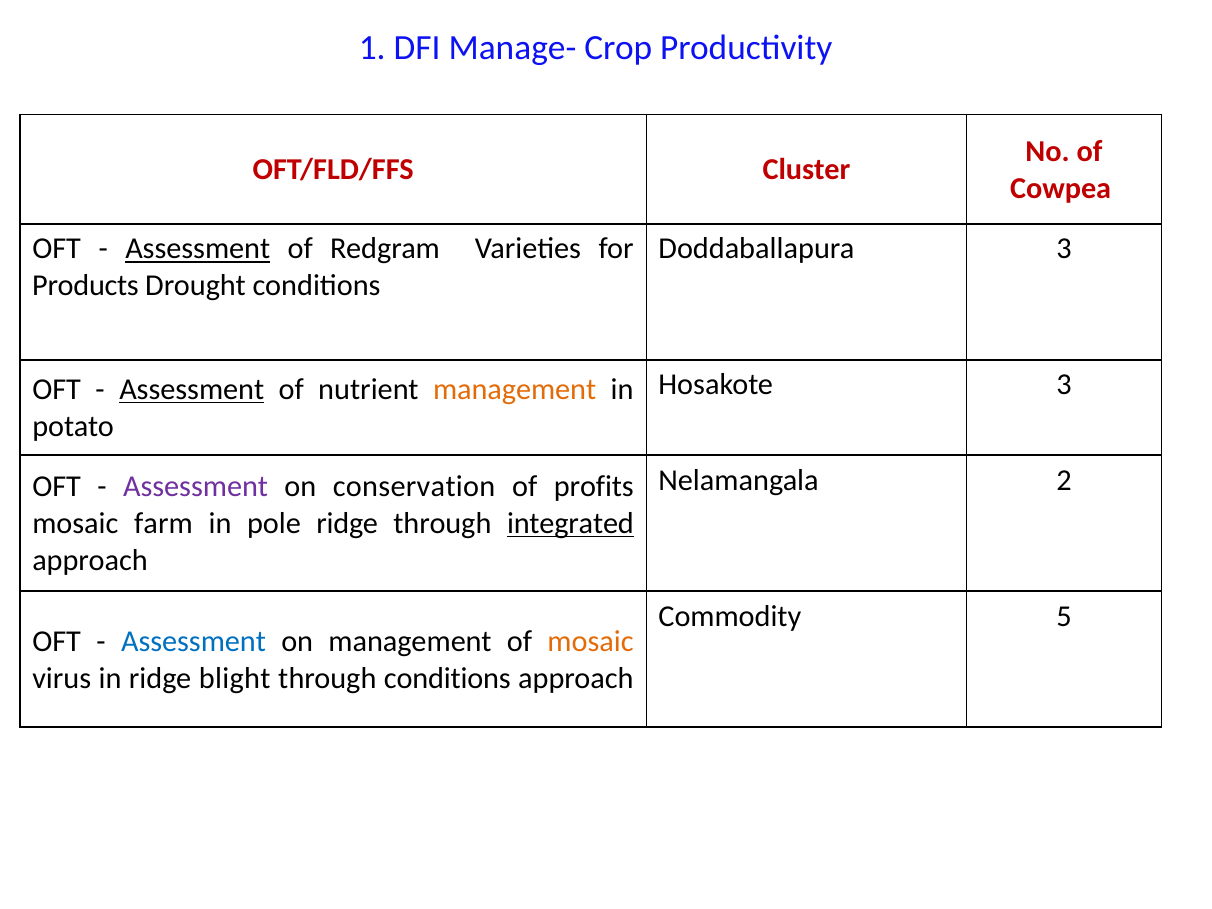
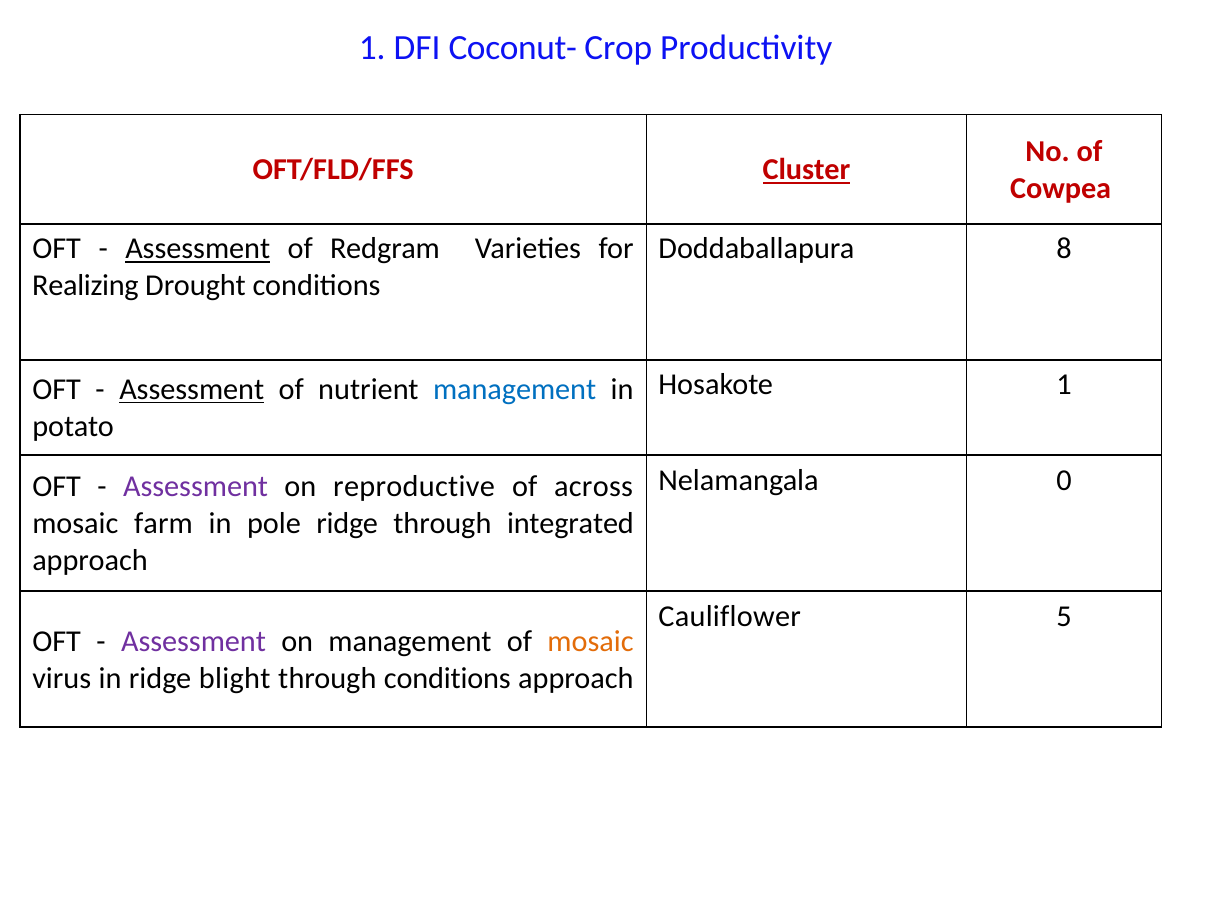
Manage-: Manage- -> Coconut-
Cluster underline: none -> present
Doddaballapura 3: 3 -> 8
Products: Products -> Realizing
Hosakote 3: 3 -> 1
management at (515, 389) colour: orange -> blue
2: 2 -> 0
conservation: conservation -> reproductive
profits: profits -> across
integrated underline: present -> none
Commodity: Commodity -> Cauliflower
Assessment at (194, 641) colour: blue -> purple
